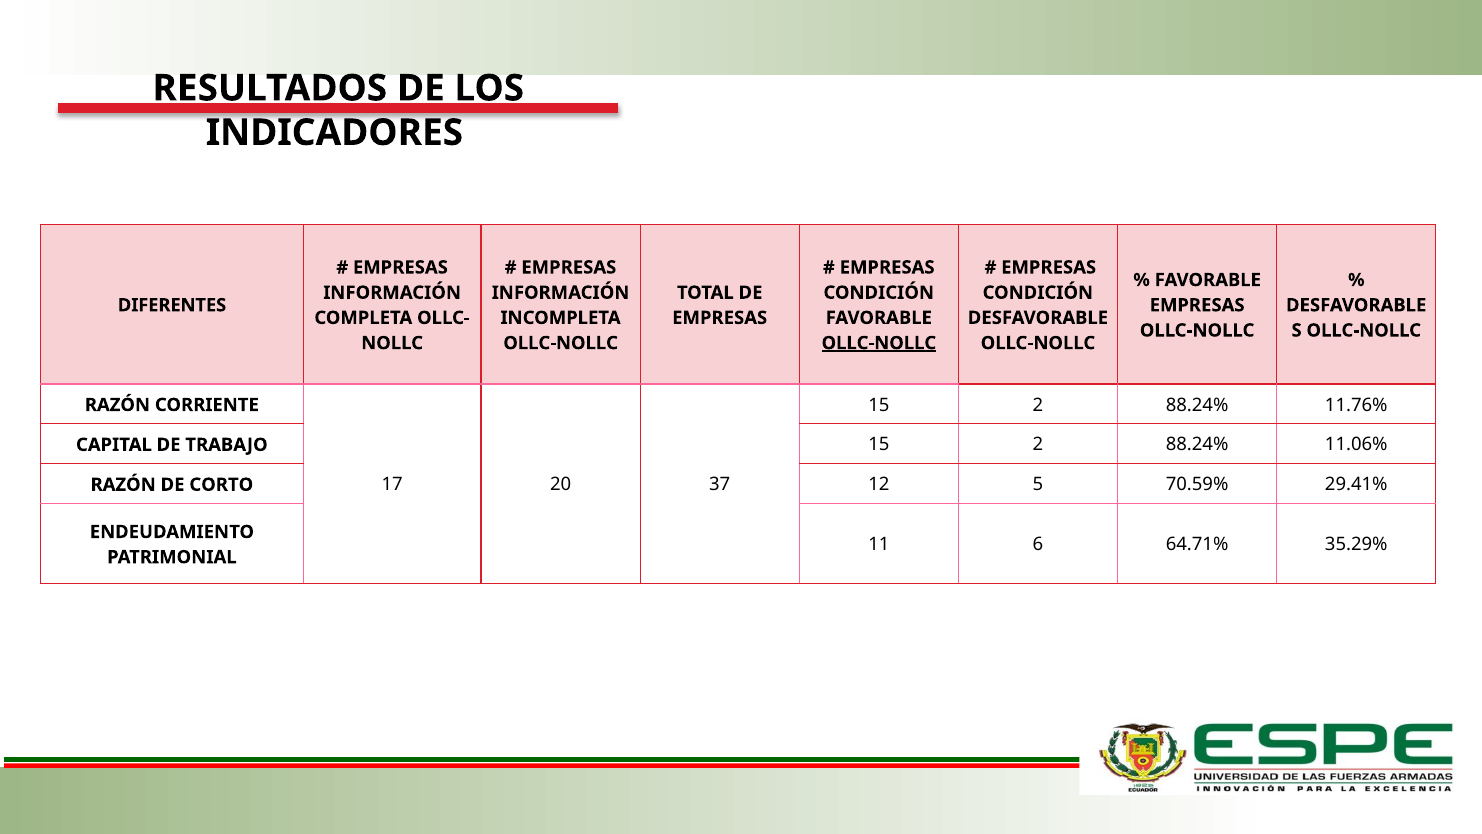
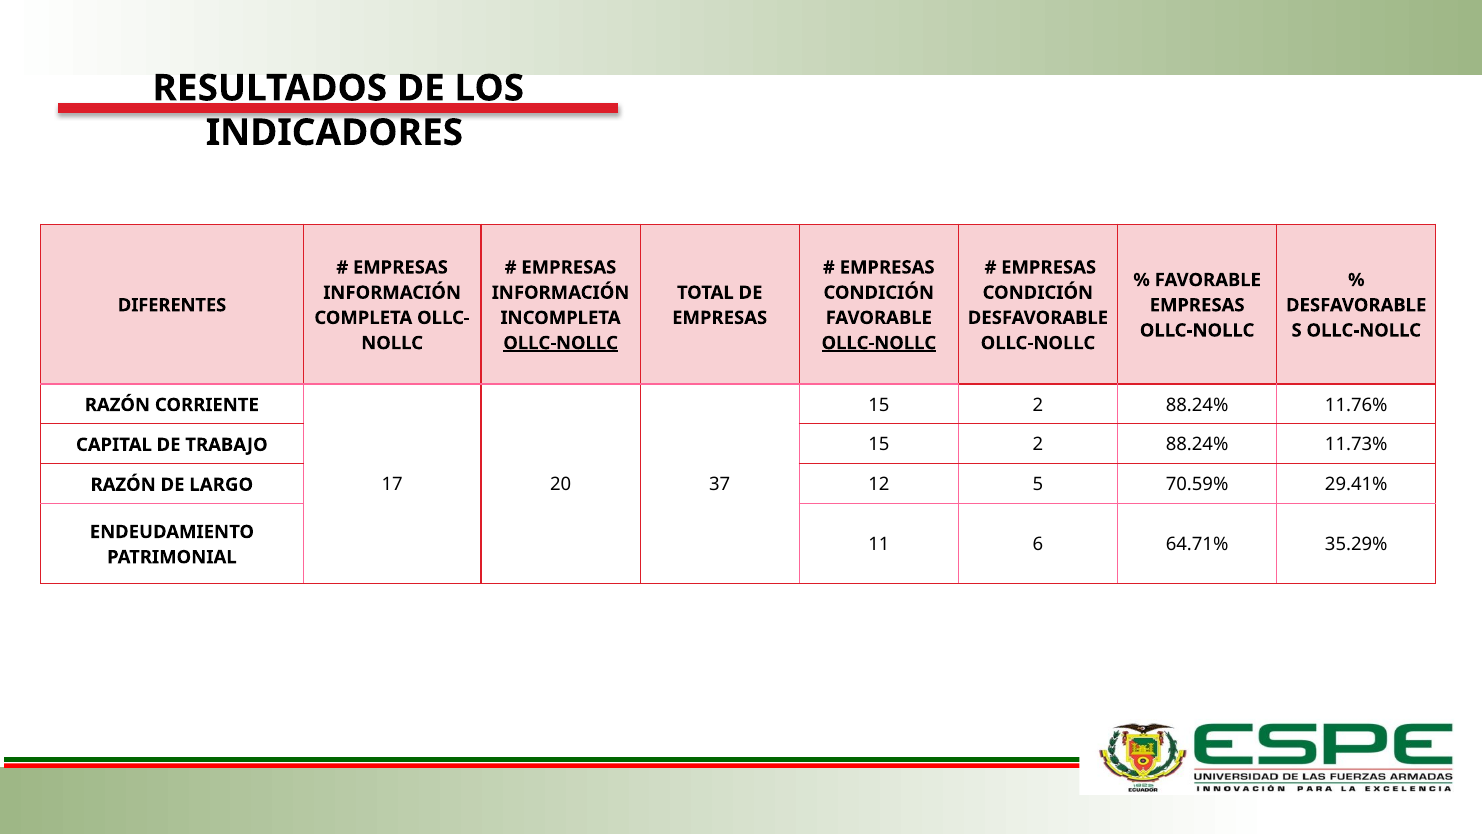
OLLC-NOLLC at (561, 343) underline: none -> present
11.06%: 11.06% -> 11.73%
CORTO: CORTO -> LARGO
